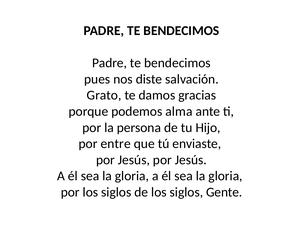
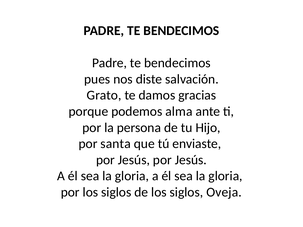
entre: entre -> santa
Gente: Gente -> Oveja
